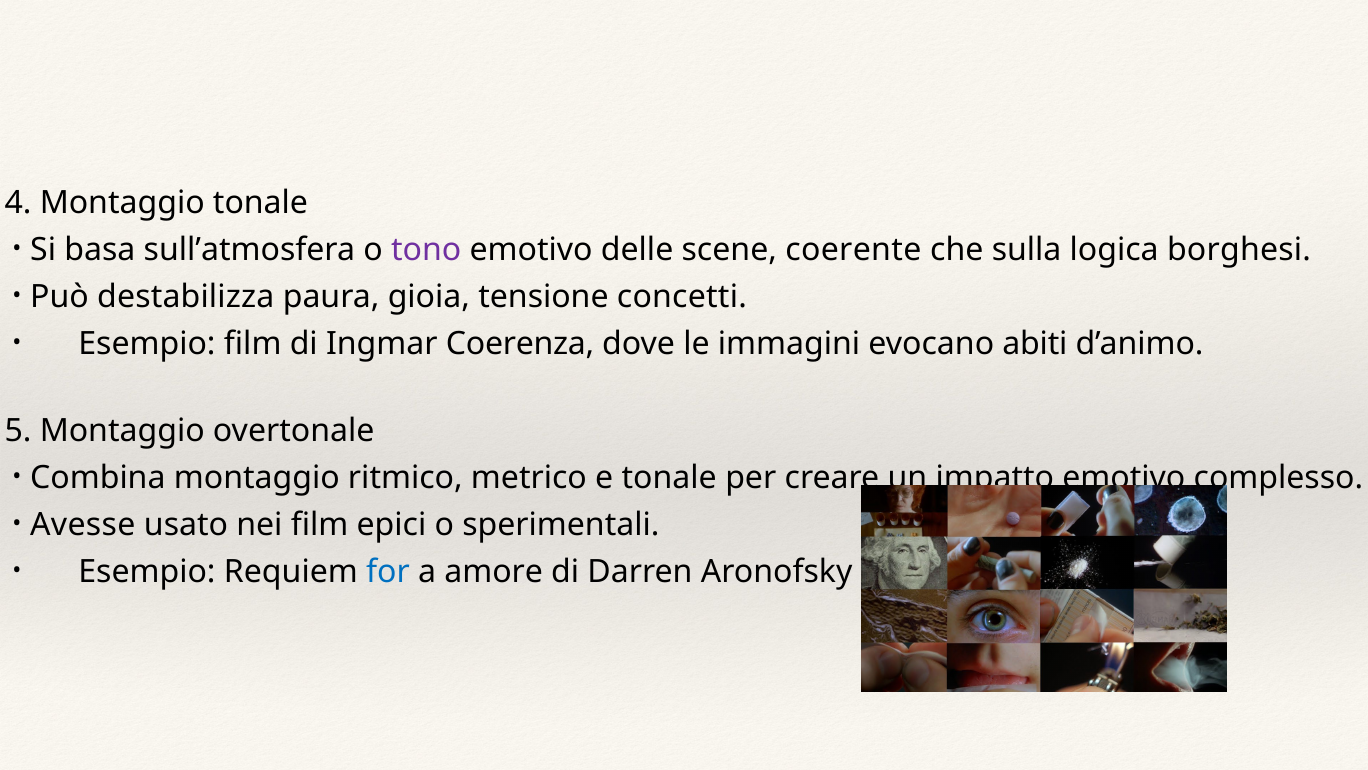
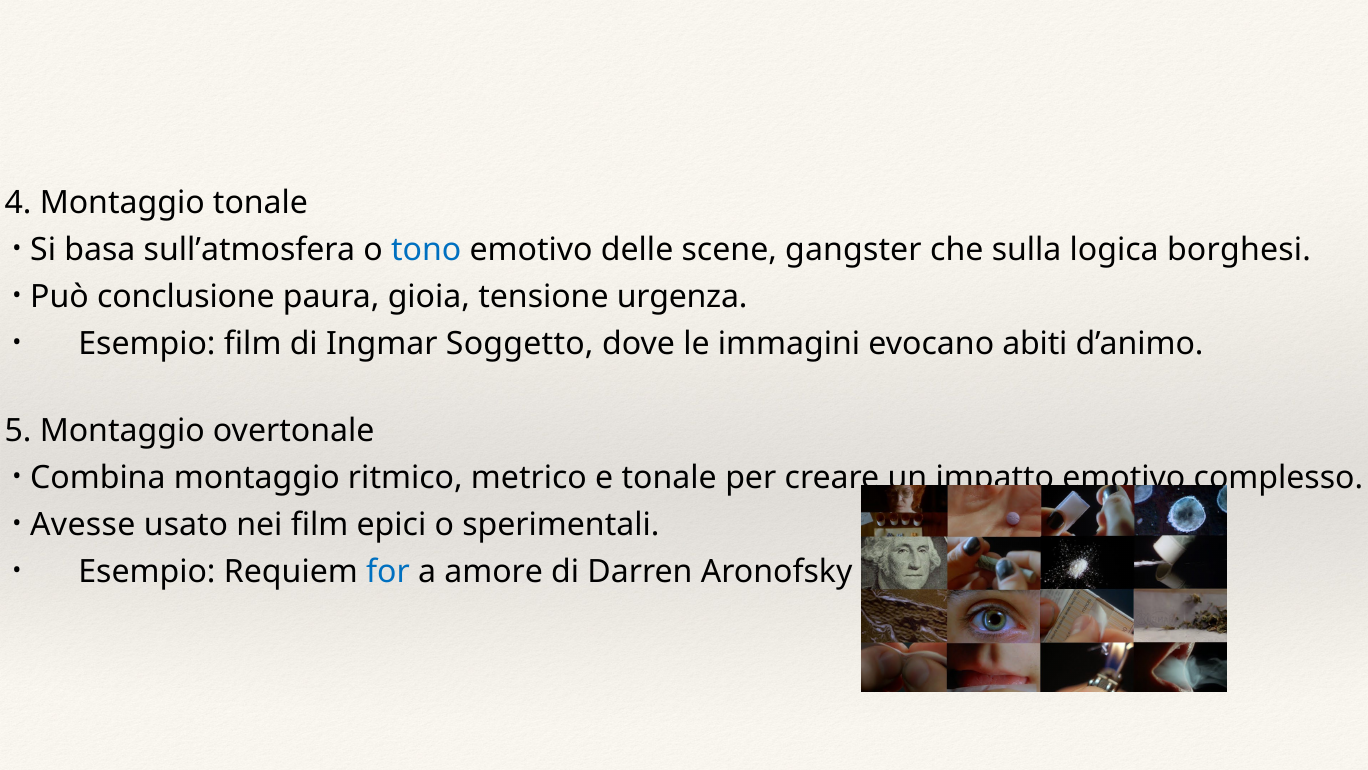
tono colour: purple -> blue
coerente: coerente -> gangster
destabilizza: destabilizza -> conclusione
concetti: concetti -> urgenza
Coerenza: Coerenza -> Soggetto
